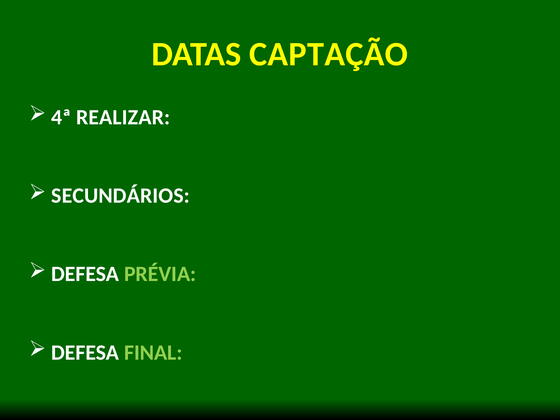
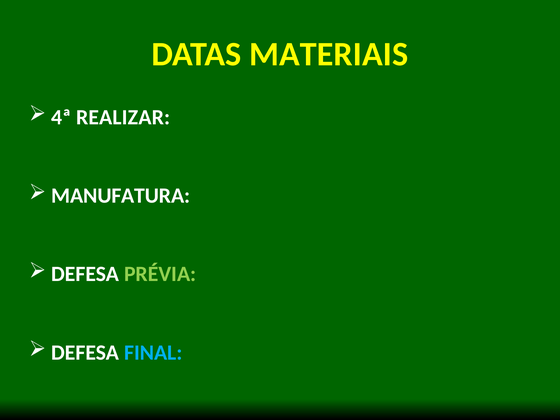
CAPTAÇÃO: CAPTAÇÃO -> MATERIAIS
SECUNDÁRIOS: SECUNDÁRIOS -> MANUFATURA
FINAL colour: light green -> light blue
